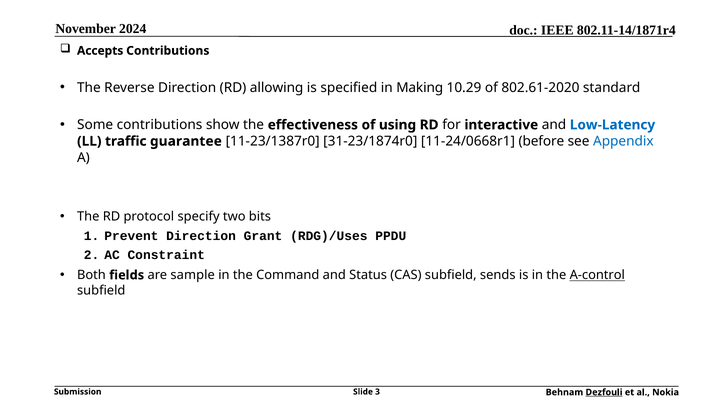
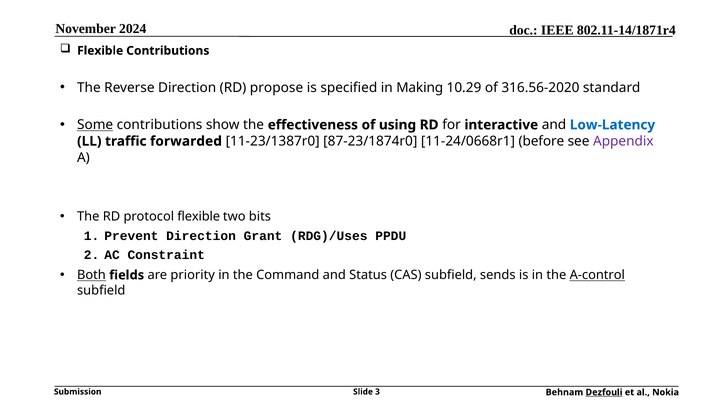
Accepts at (100, 51): Accepts -> Flexible
allowing: allowing -> propose
802.61-2020: 802.61-2020 -> 316.56-2020
Some underline: none -> present
guarantee: guarantee -> forwarded
31-23/1874r0: 31-23/1874r0 -> 87-23/1874r0
Appendix colour: blue -> purple
protocol specify: specify -> flexible
Both underline: none -> present
sample: sample -> priority
